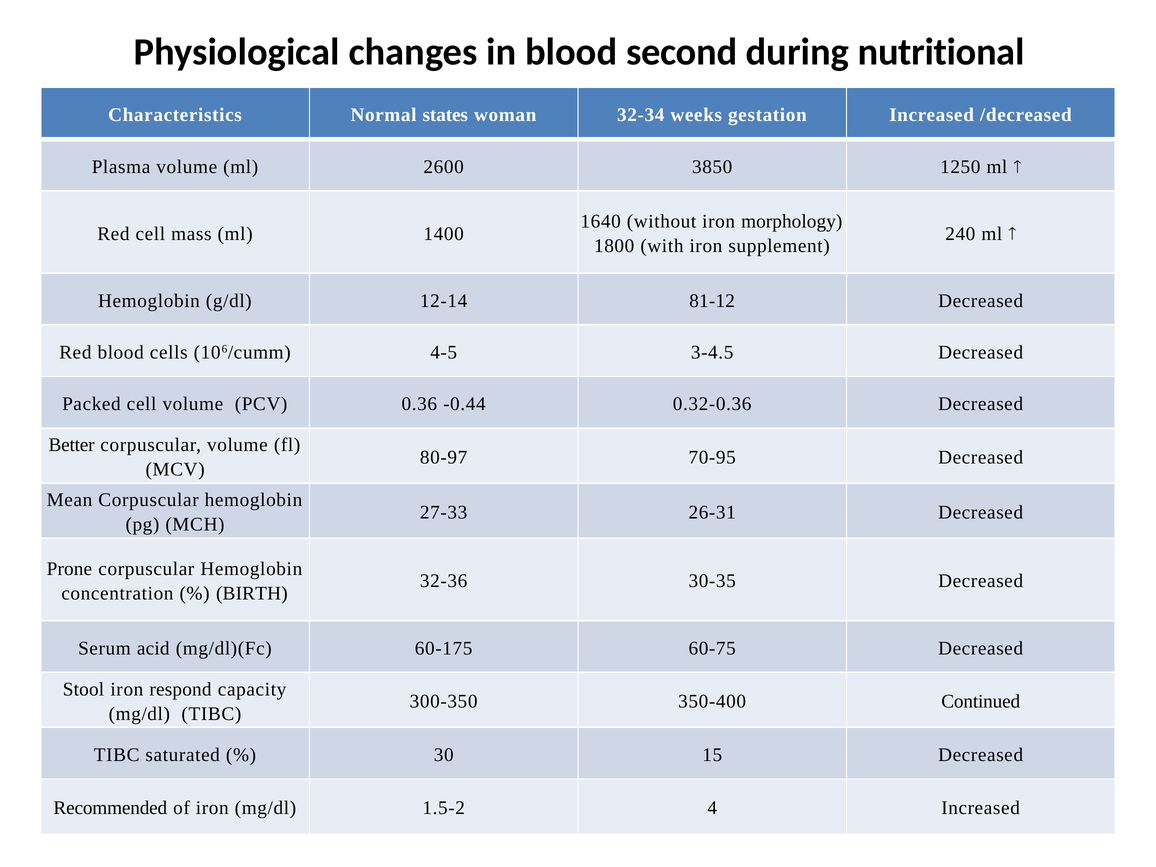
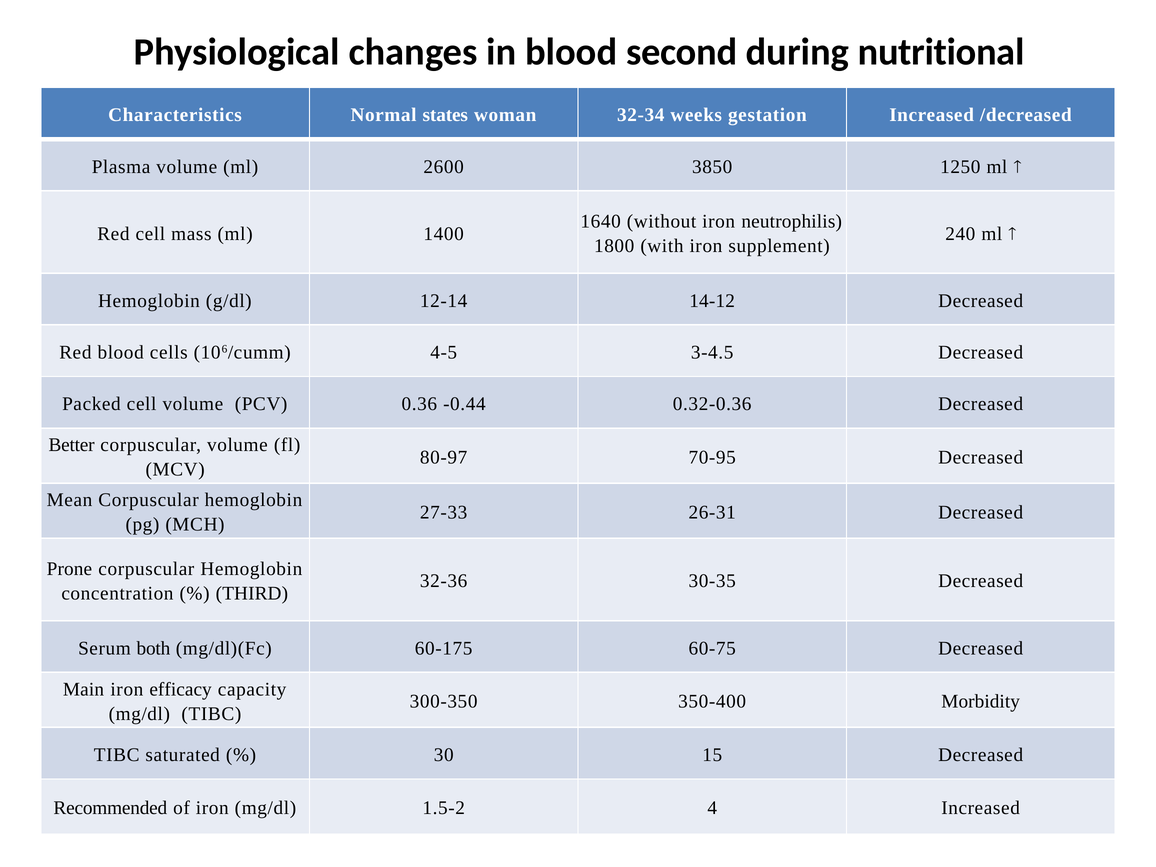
morphology: morphology -> neutrophilis
81-12: 81-12 -> 14-12
BIRTH: BIRTH -> THIRD
acid: acid -> both
Stool: Stool -> Main
respond: respond -> efficacy
Continued: Continued -> Morbidity
